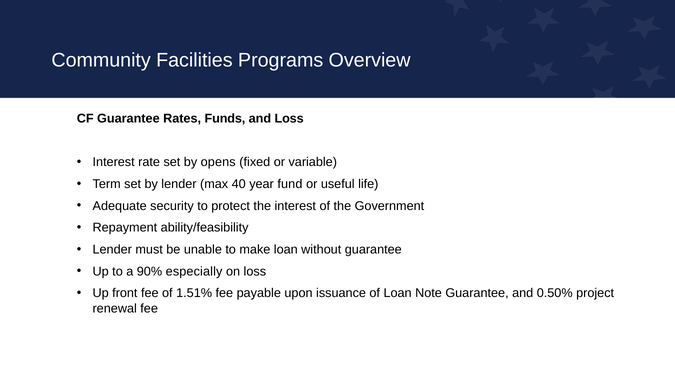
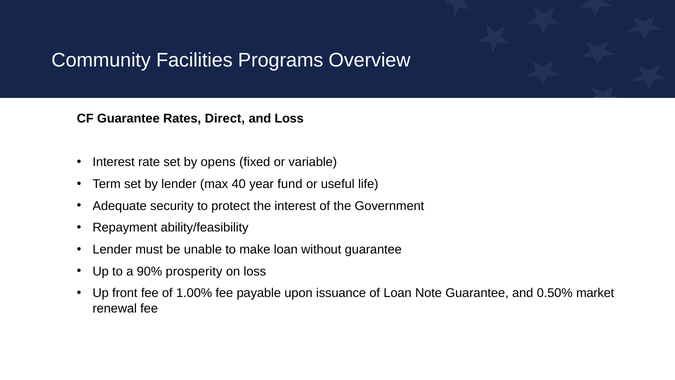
Funds: Funds -> Direct
especially: especially -> prosperity
1.51%: 1.51% -> 1.00%
project: project -> market
